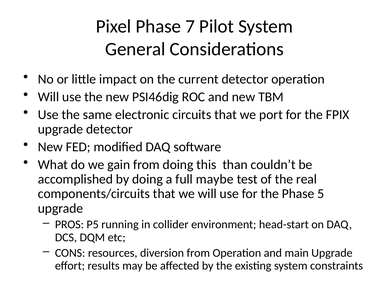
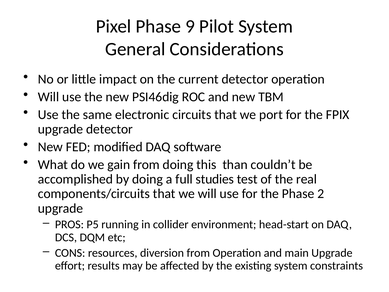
7: 7 -> 9
maybe: maybe -> studies
5: 5 -> 2
